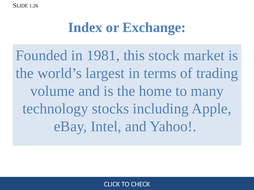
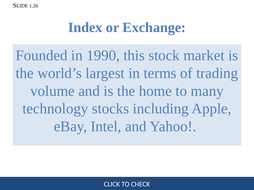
1981: 1981 -> 1990
